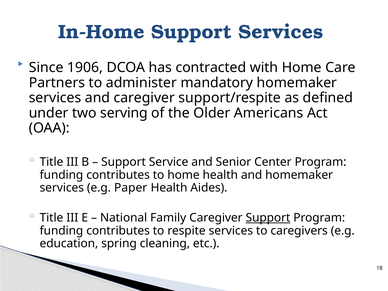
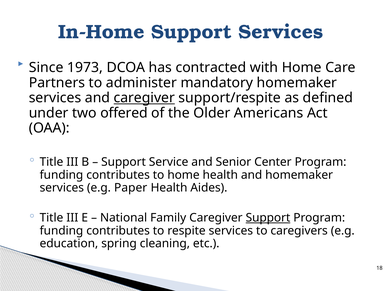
1906: 1906 -> 1973
caregiver at (144, 98) underline: none -> present
serving: serving -> offered
